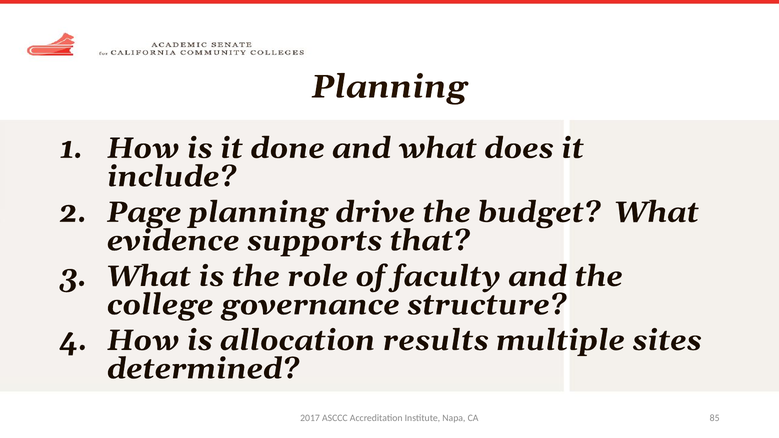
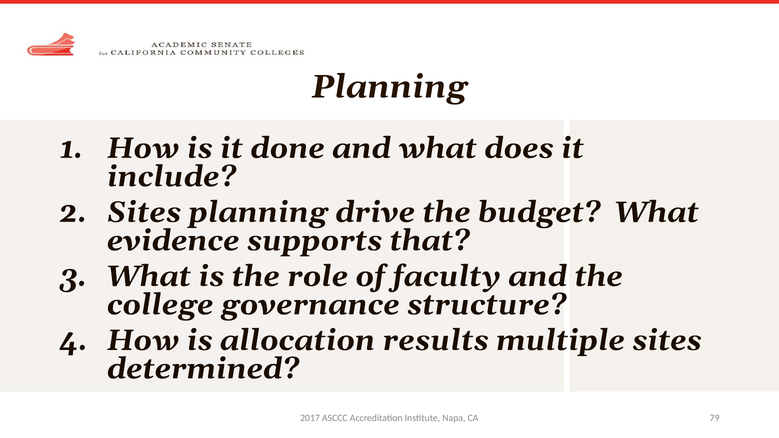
Page at (144, 212): Page -> Sites
85: 85 -> 79
